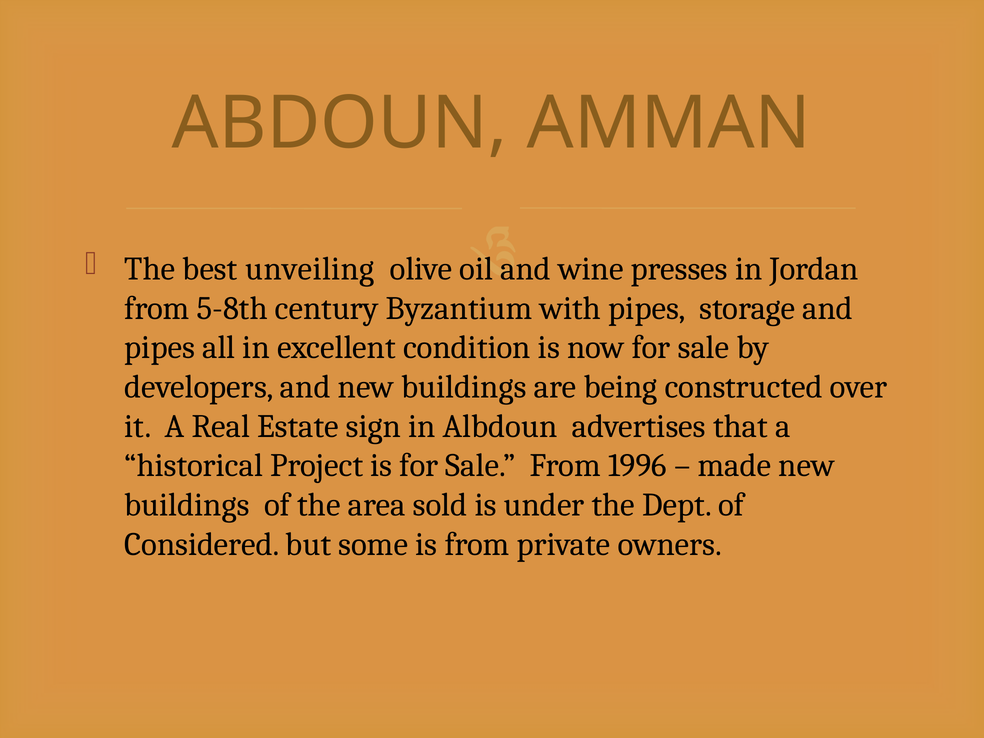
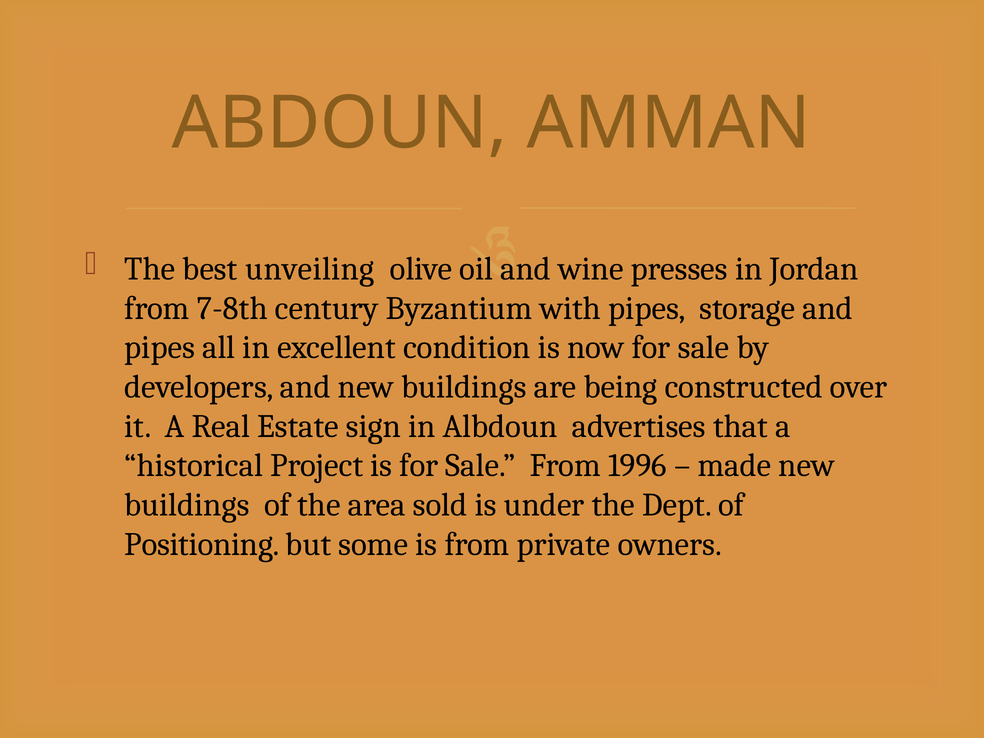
5-8th: 5-8th -> 7-8th
Considered: Considered -> Positioning
